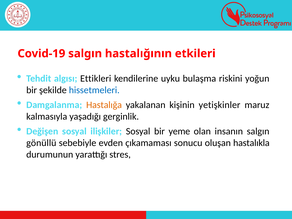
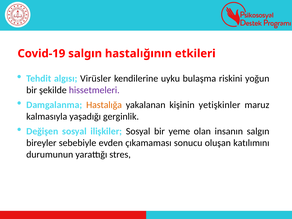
Ettikleri: Ettikleri -> Virüsler
hissetmeleri colour: blue -> purple
gönüllü: gönüllü -> bireyler
hastalıkla: hastalıkla -> katılımını
